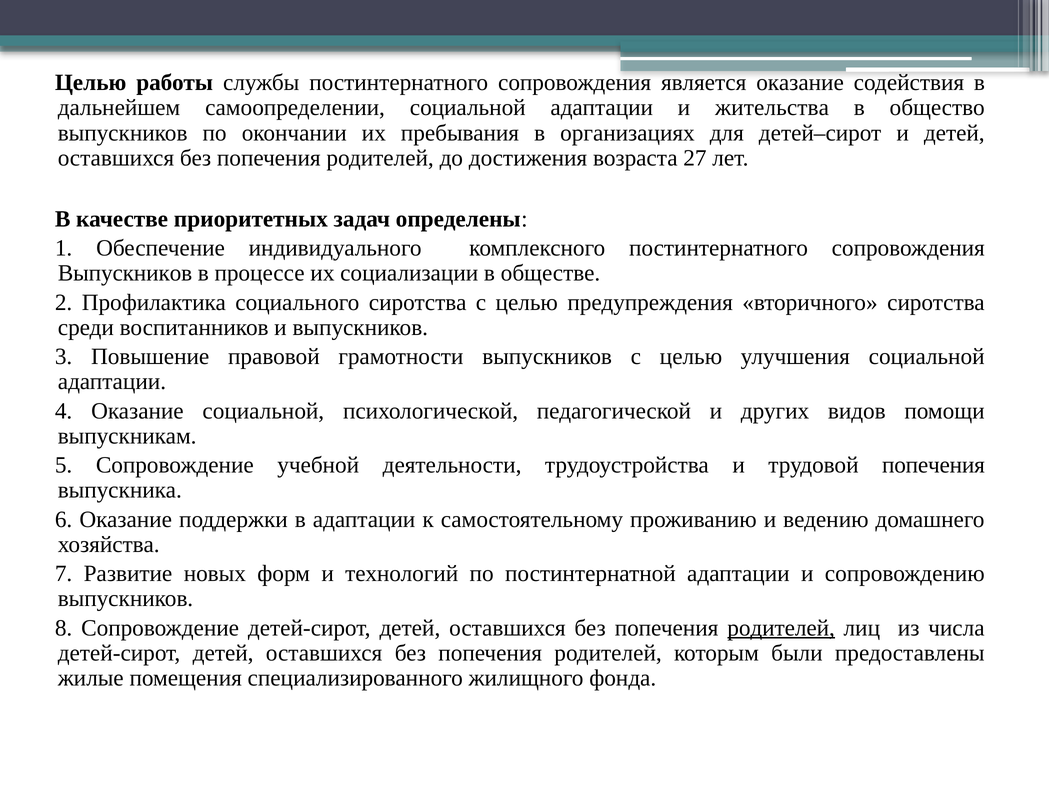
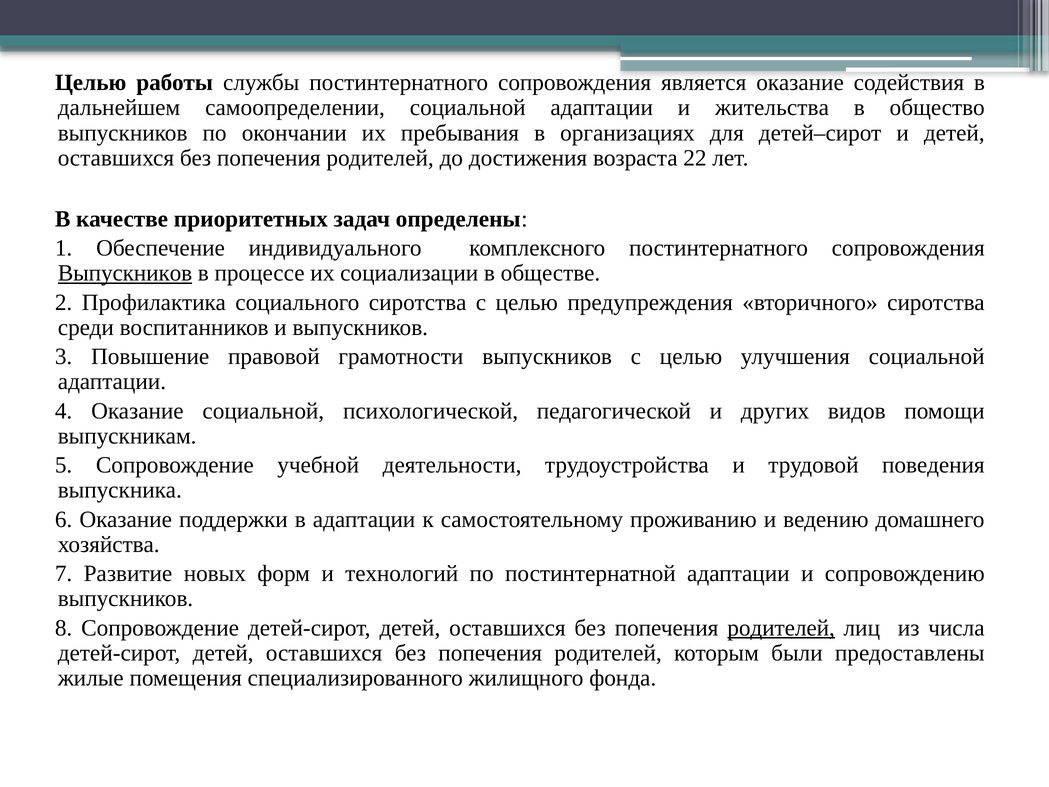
27: 27 -> 22
Выпускников at (125, 273) underline: none -> present
трудовой попечения: попечения -> поведения
